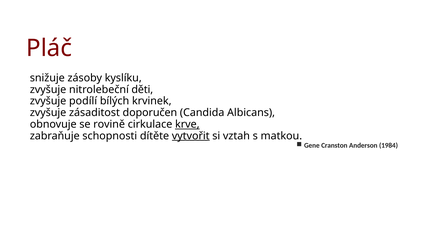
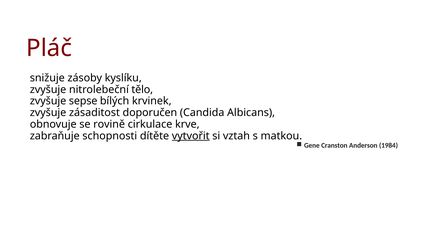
děti: děti -> tělo
podílí: podílí -> sepse
krve underline: present -> none
